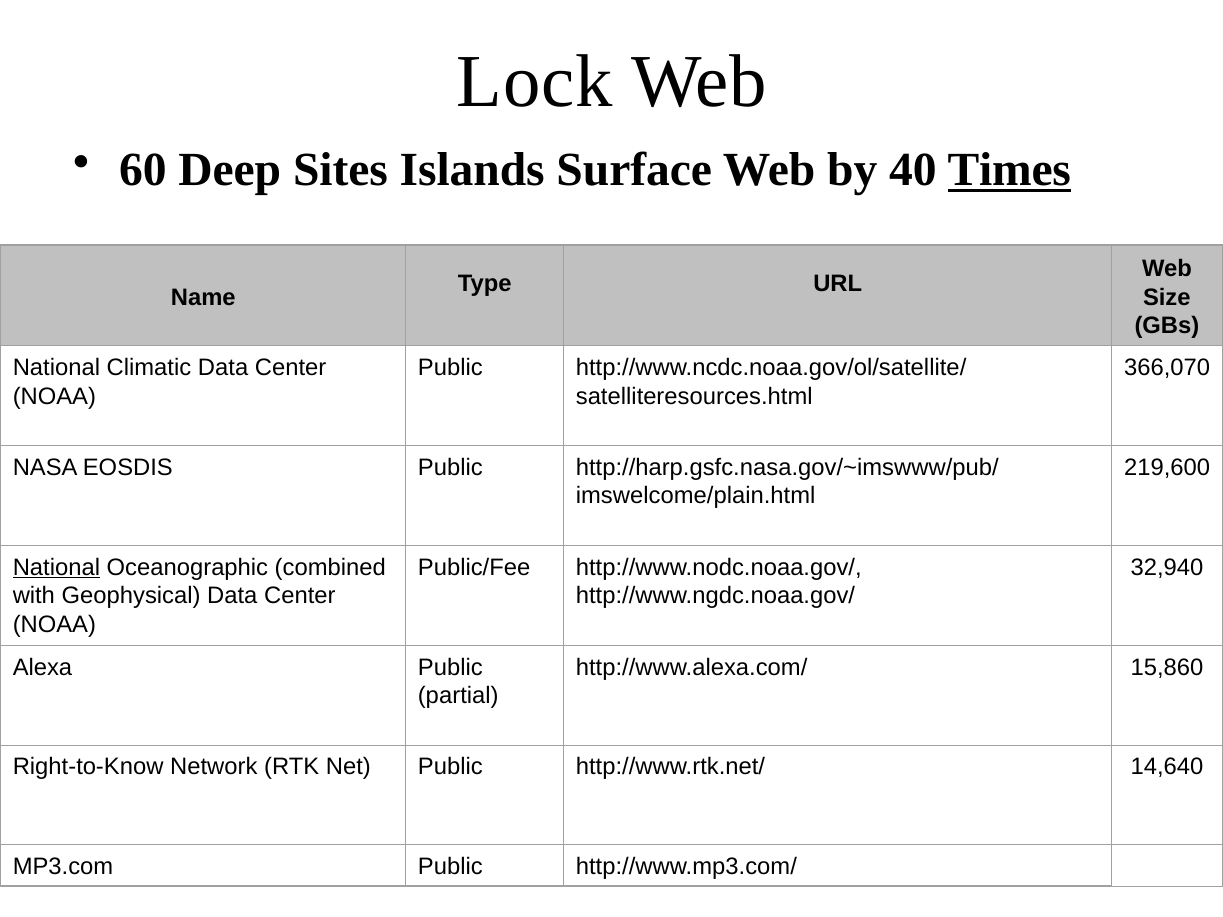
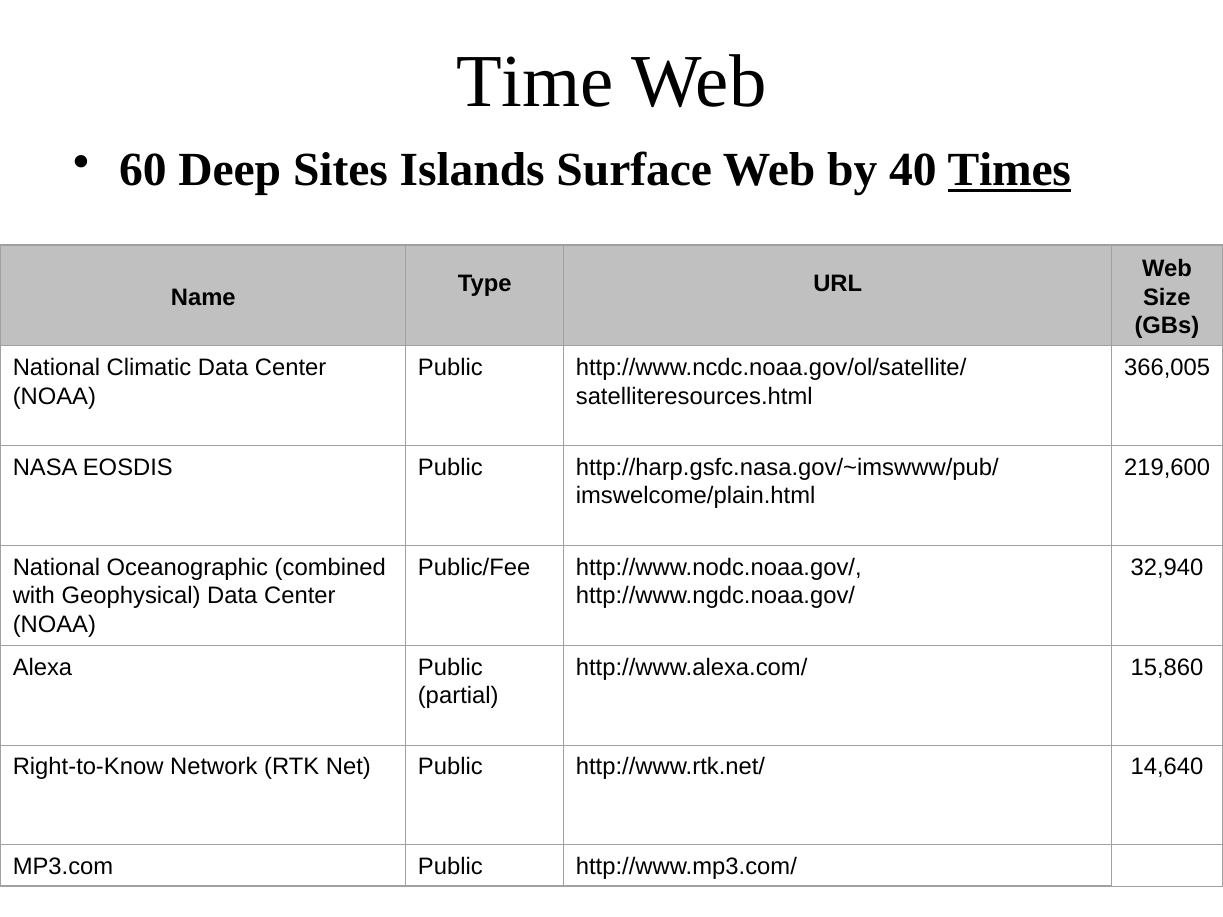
Lock: Lock -> Time
366,070: 366,070 -> 366,005
National at (56, 567) underline: present -> none
